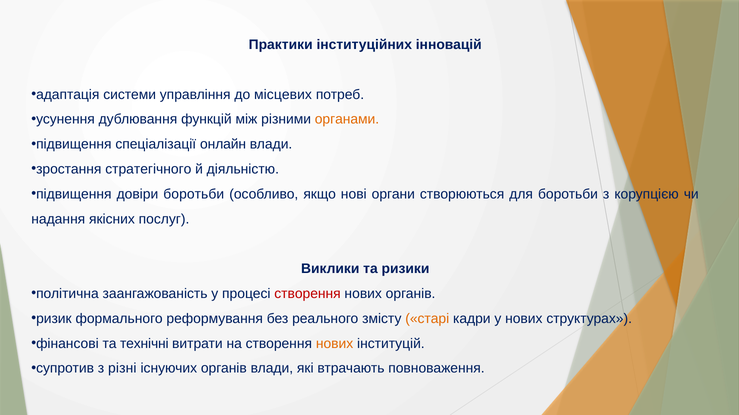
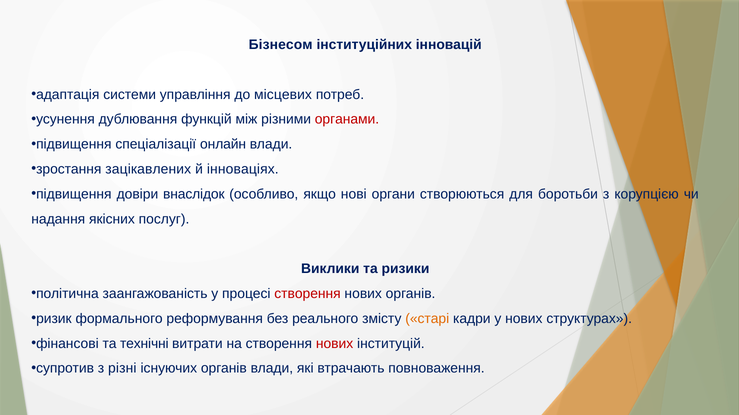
Практики: Практики -> Бізнесом
органами colour: orange -> red
стратегічного: стратегічного -> зацікавлених
діяльністю: діяльністю -> інноваціях
довіри боротьби: боротьби -> внаслідок
нових at (335, 344) colour: orange -> red
